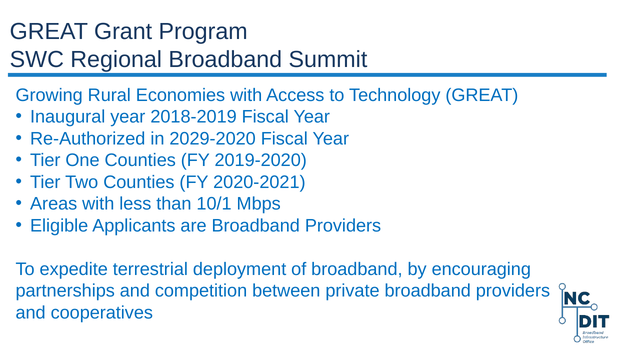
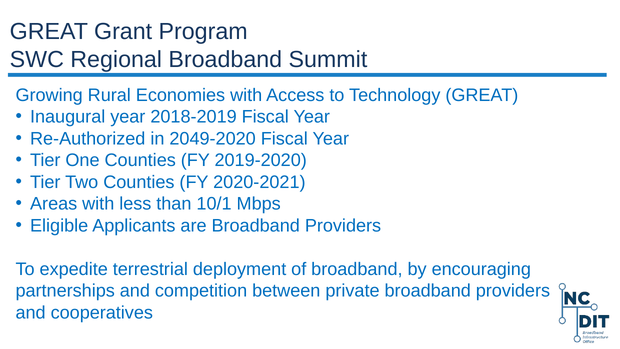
2029-2020: 2029-2020 -> 2049-2020
